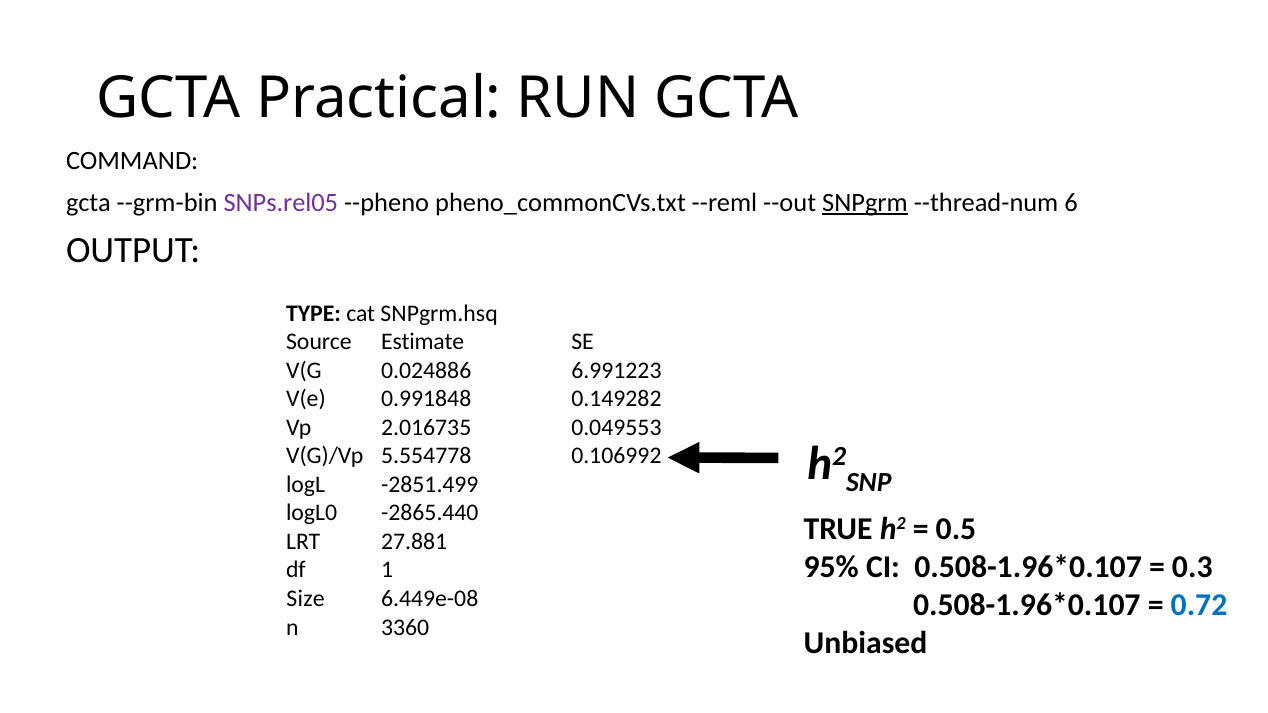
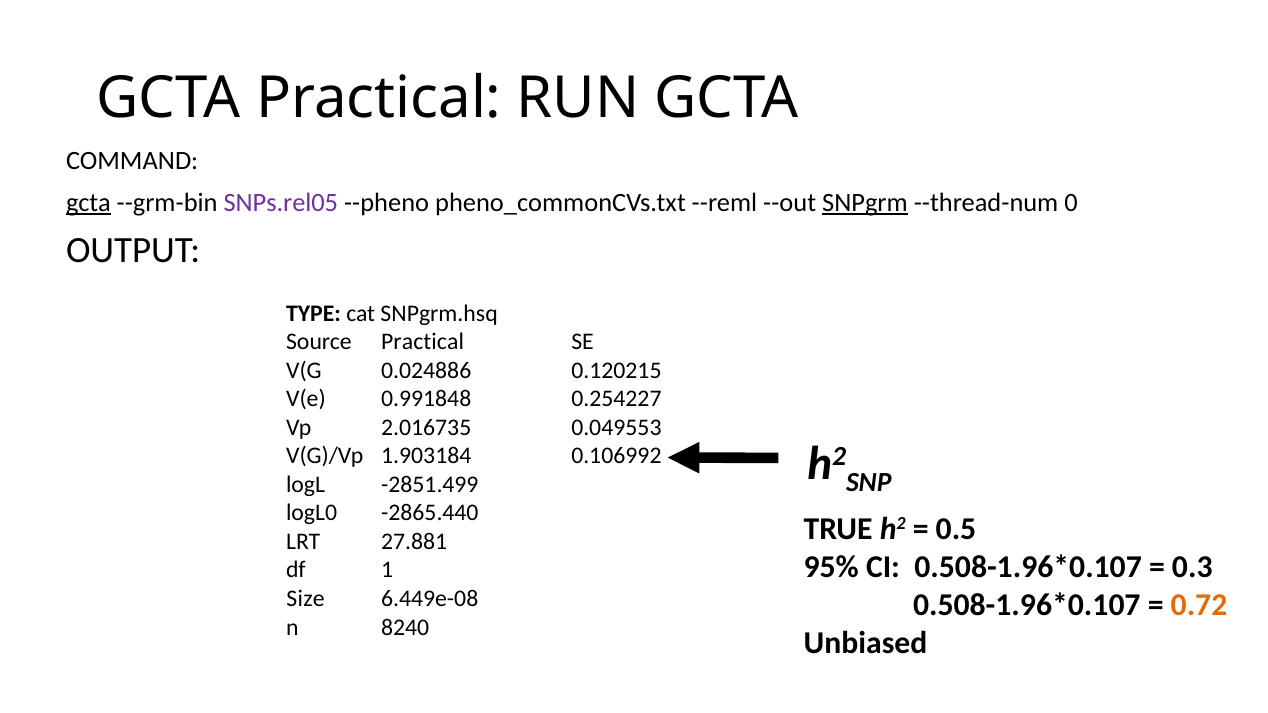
gcta at (88, 203) underline: none -> present
6: 6 -> 0
Source Estimate: Estimate -> Practical
6.991223: 6.991223 -> 0.120215
0.149282: 0.149282 -> 0.254227
5.554778: 5.554778 -> 1.903184
0.72 colour: blue -> orange
3360: 3360 -> 8240
